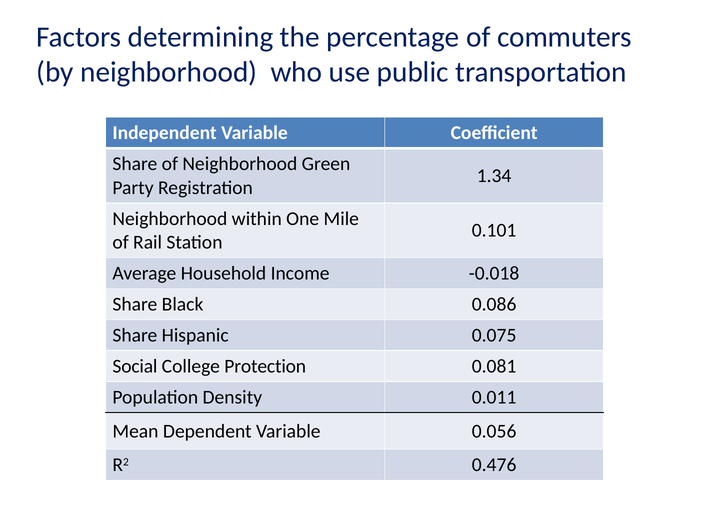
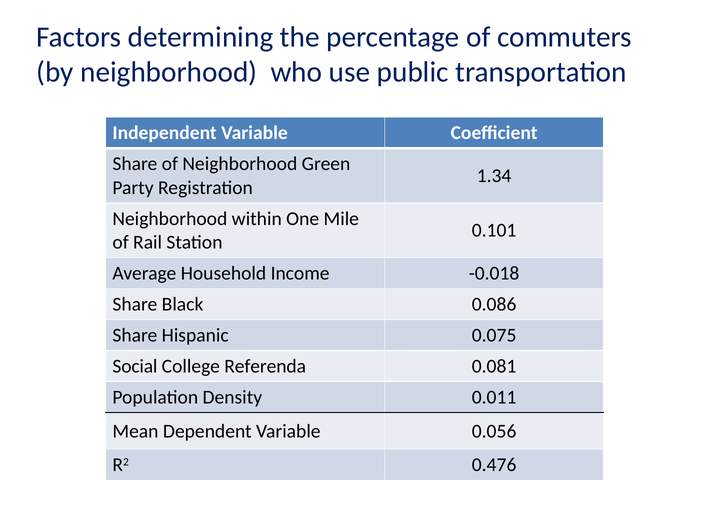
Protection: Protection -> Referenda
